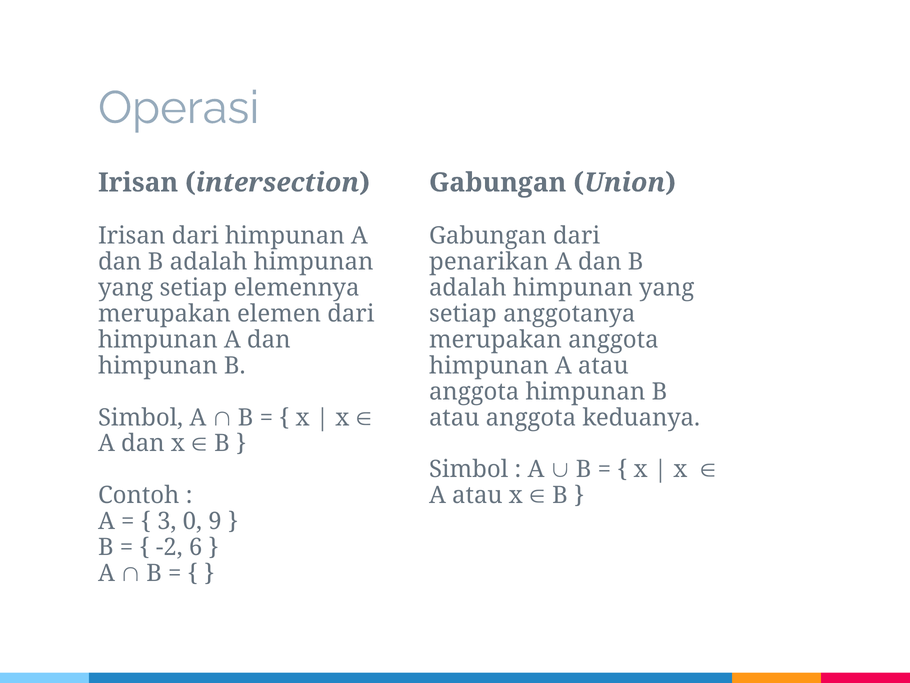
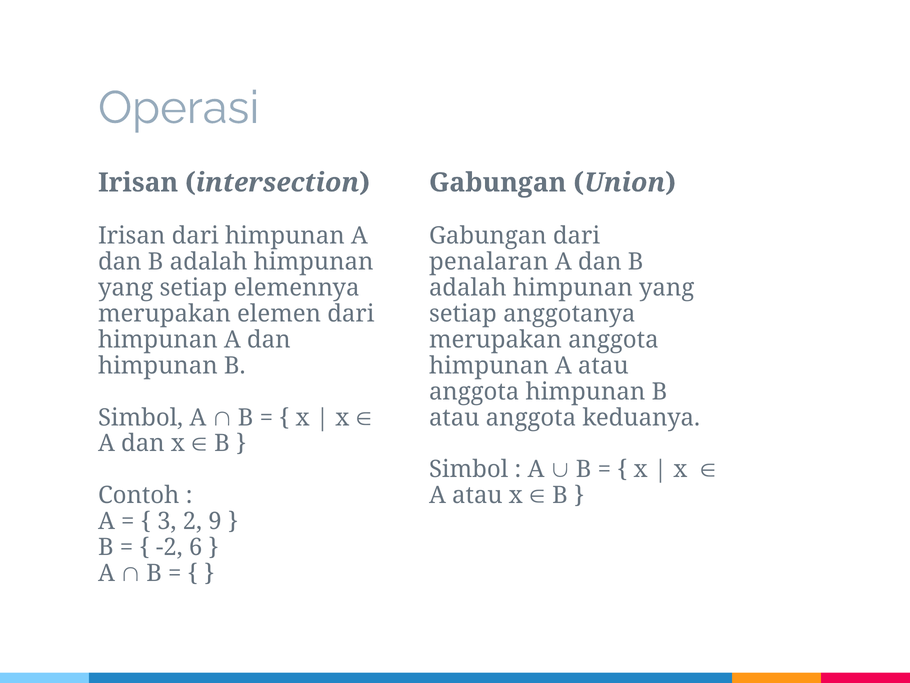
penarikan: penarikan -> penalaran
0: 0 -> 2
